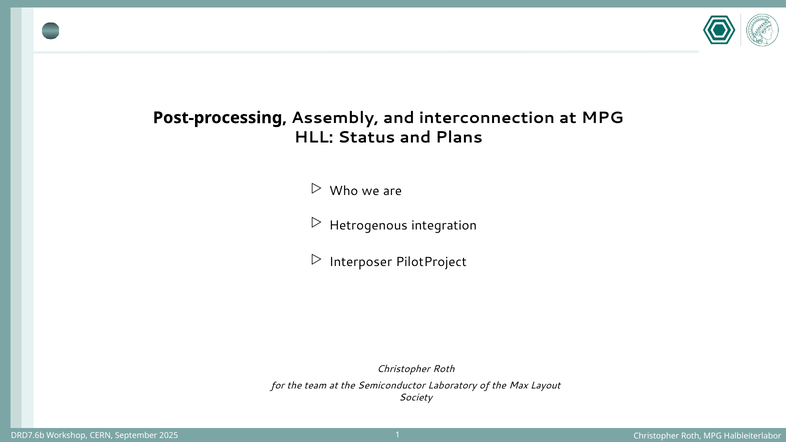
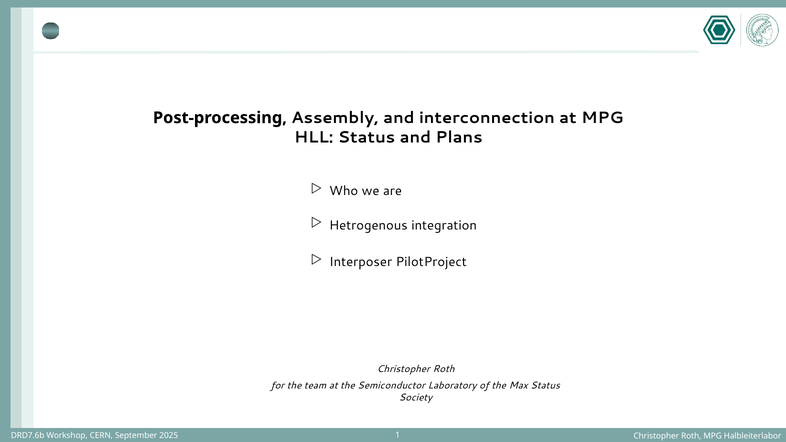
Max Layout: Layout -> Status
